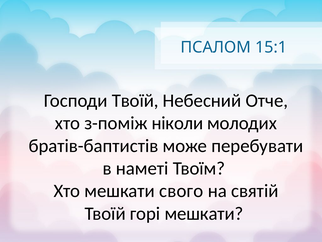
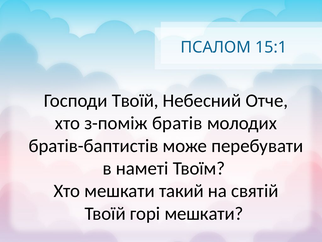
ніколи: ніколи -> братів
свого: свого -> такий
